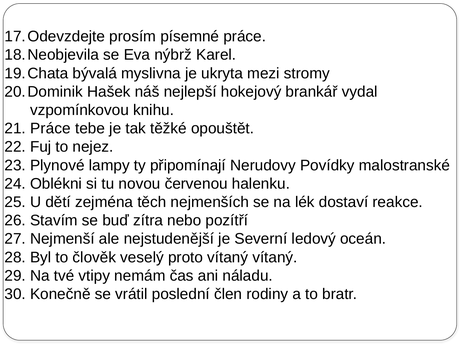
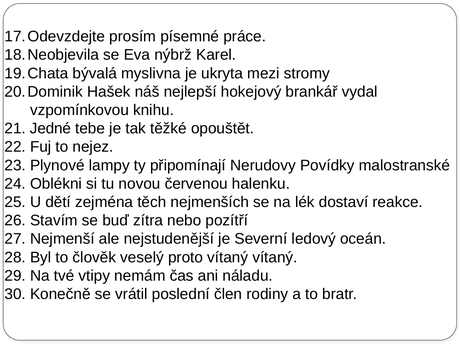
21 Práce: Práce -> Jedné
